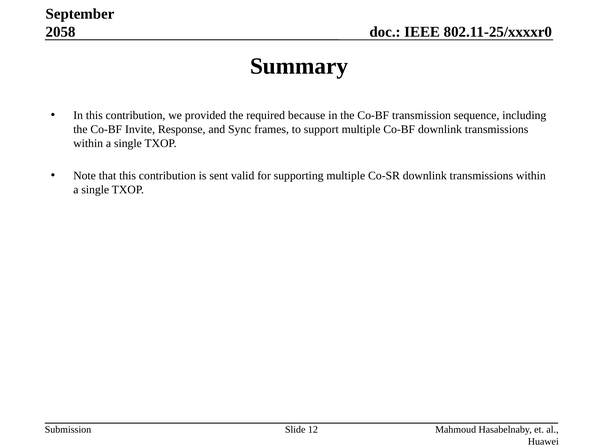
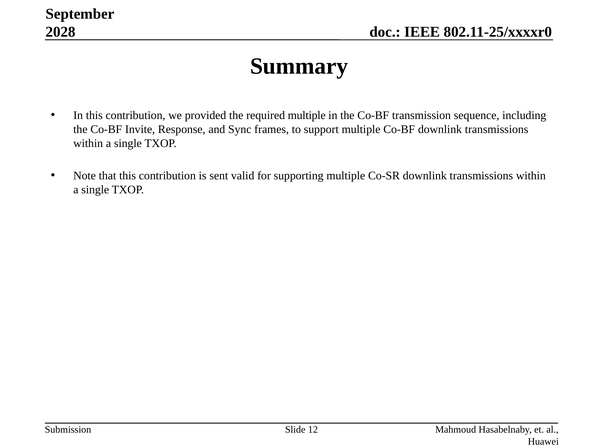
2058: 2058 -> 2028
required because: because -> multiple
